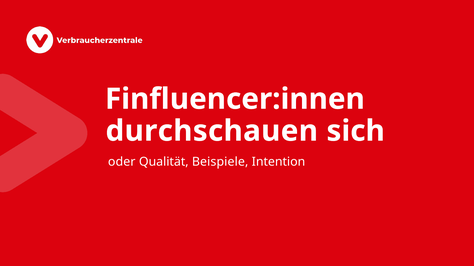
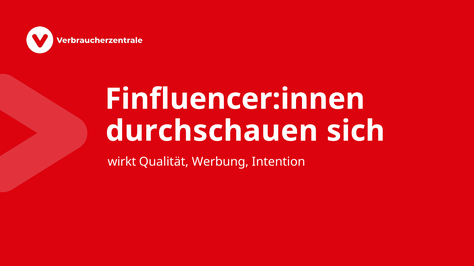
oder: oder -> wirkt
Beispiele: Beispiele -> Werbung
